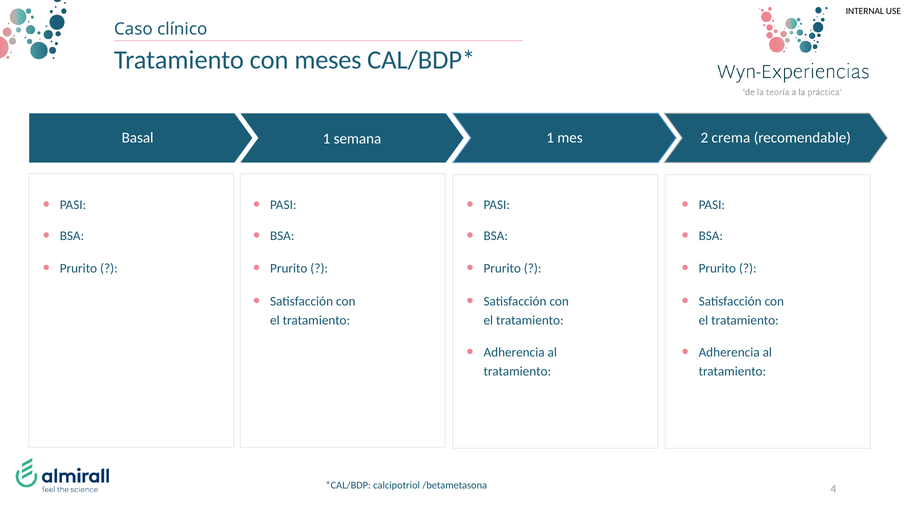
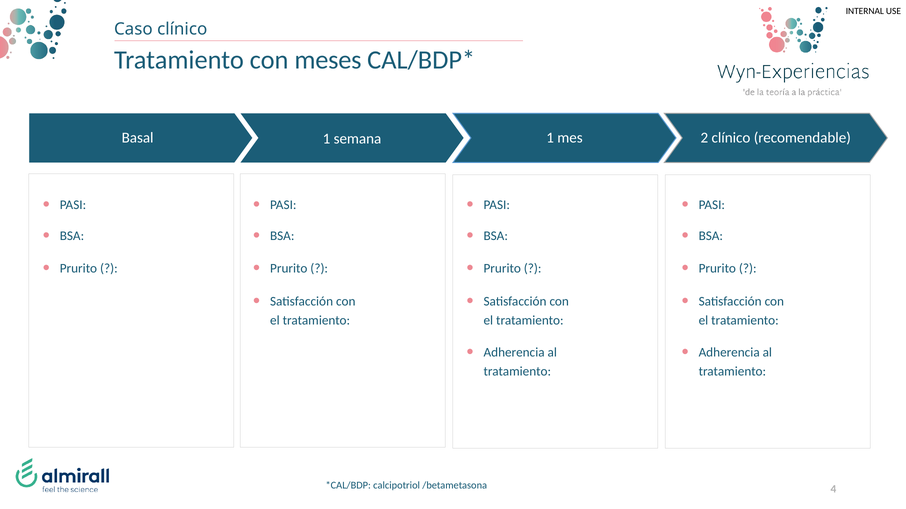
2 crema: crema -> clínico
